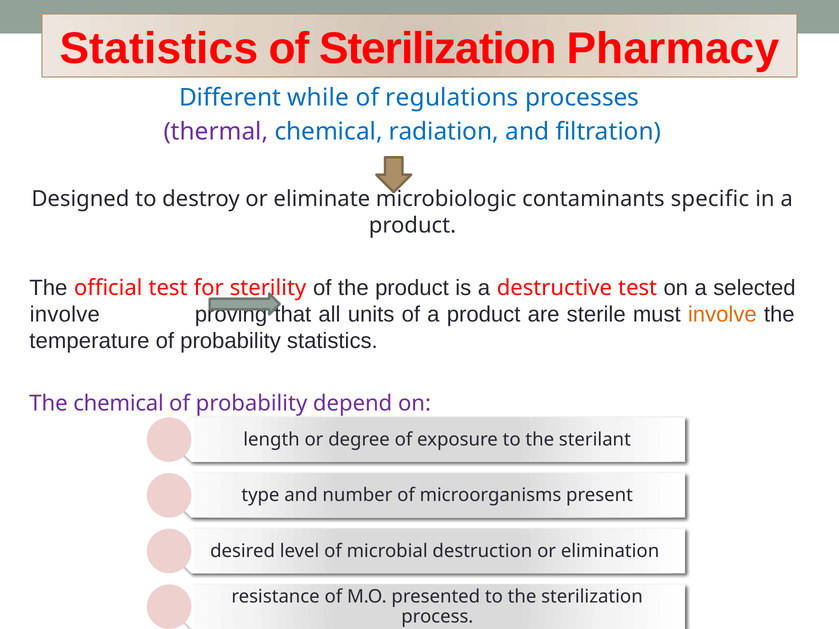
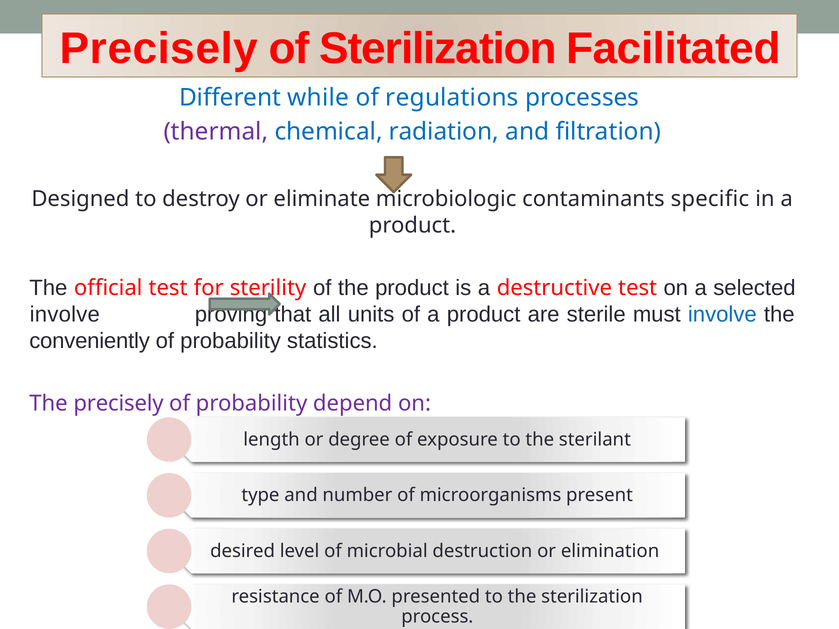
Statistics at (159, 49): Statistics -> Precisely
Pharmacy: Pharmacy -> Facilitated
involve at (722, 314) colour: orange -> blue
temperature: temperature -> conveniently
The chemical: chemical -> precisely
